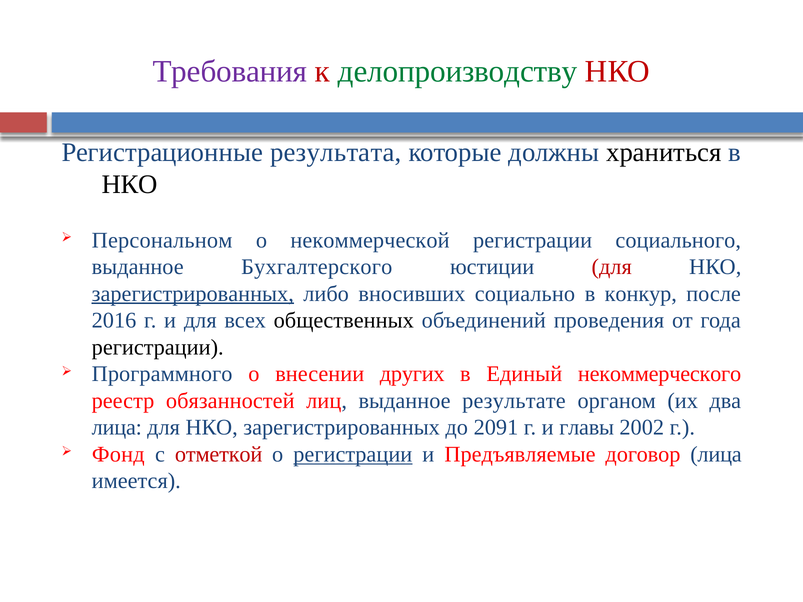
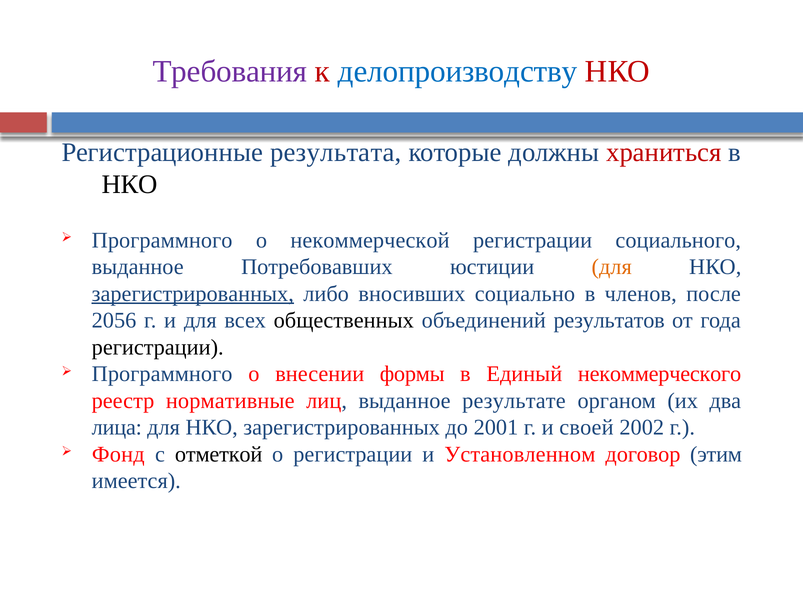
делопроизводству colour: green -> blue
храниться colour: black -> red
Персональном at (162, 240): Персональном -> Программного
Бухгалтерского: Бухгалтерского -> Потребовавших
для at (612, 267) colour: red -> orange
конкур: конкур -> членов
2016: 2016 -> 2056
проведения: проведения -> результатов
других: других -> формы
обязанностей: обязанностей -> нормативные
2091: 2091 -> 2001
главы: главы -> своей
отметкой colour: red -> black
регистрации at (353, 455) underline: present -> none
Предъявляемые: Предъявляемые -> Установленном
договор лица: лица -> этим
